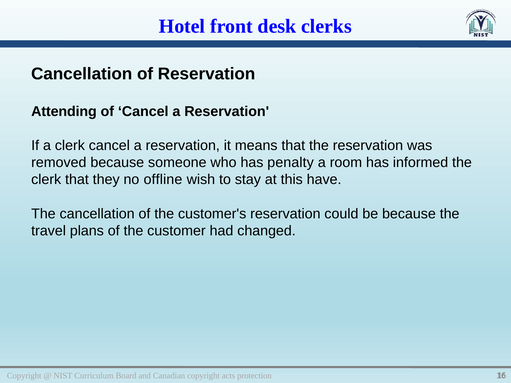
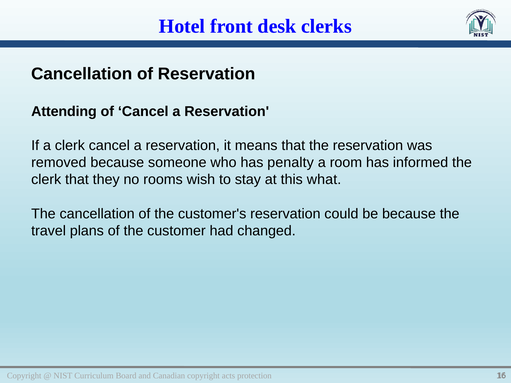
offline: offline -> rooms
have: have -> what
